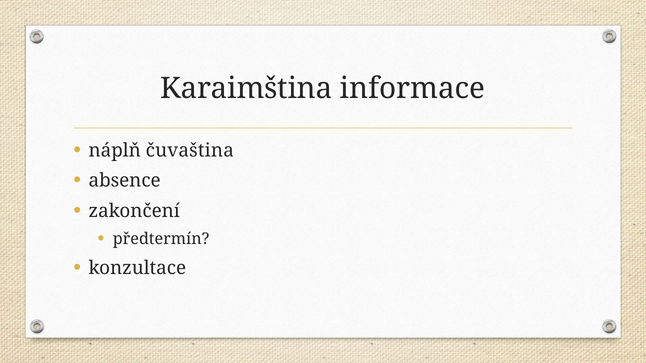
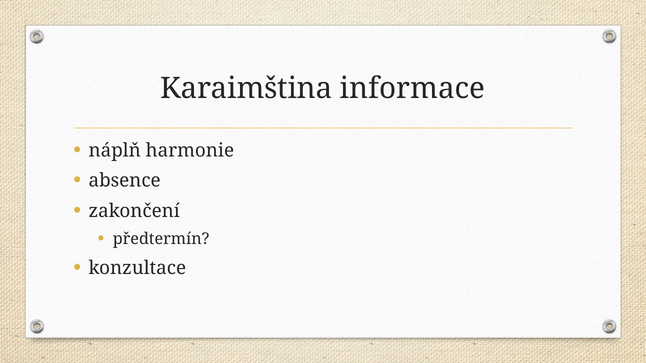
čuvaština: čuvaština -> harmonie
